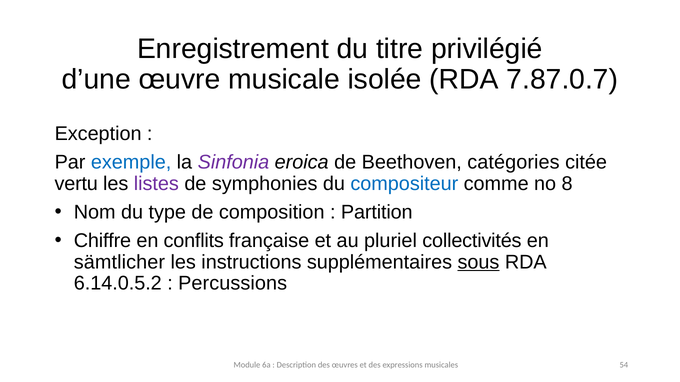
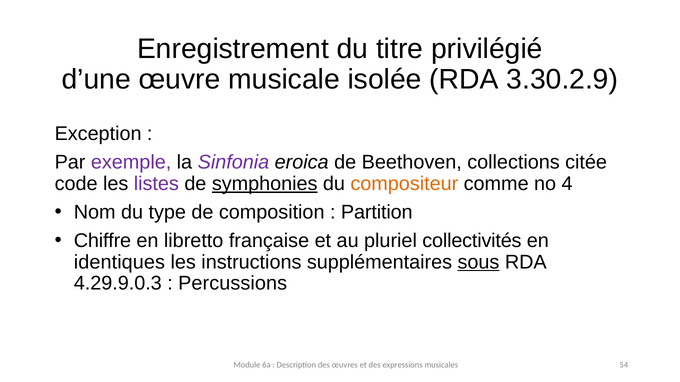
7.87.0.7: 7.87.0.7 -> 3.30.2.9
exemple colour: blue -> purple
catégories: catégories -> collections
vertu: vertu -> code
symphonies underline: none -> present
compositeur colour: blue -> orange
8: 8 -> 4
conflits: conflits -> libretto
sämtlicher: sämtlicher -> identiques
6.14.0.5.2: 6.14.0.5.2 -> 4.29.9.0.3
